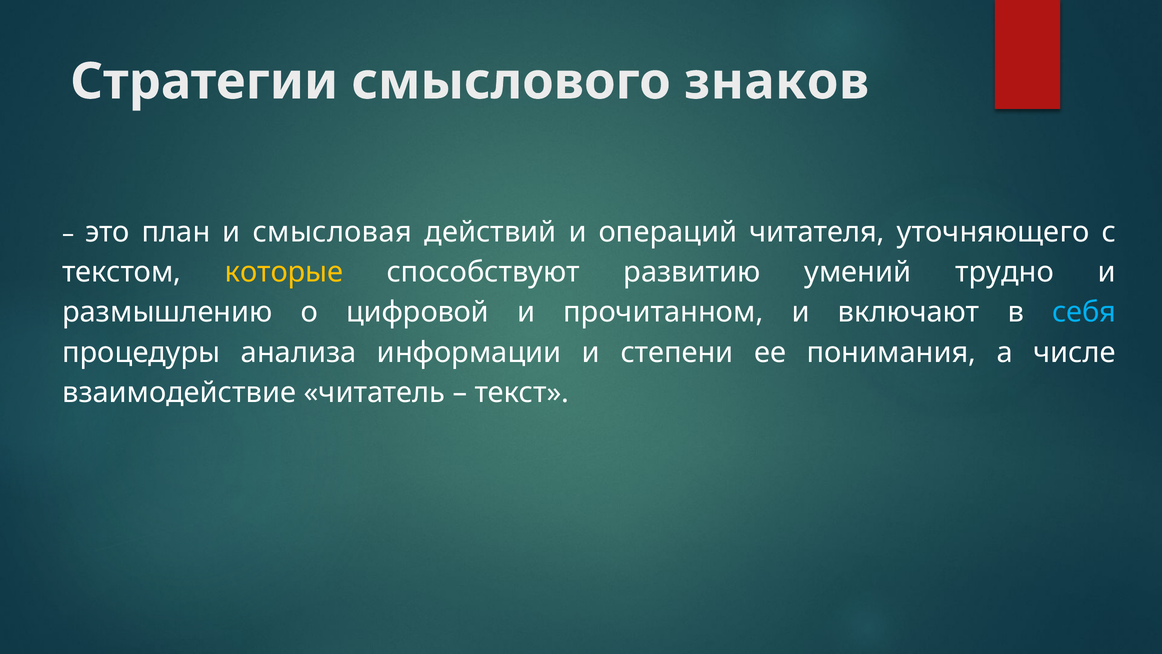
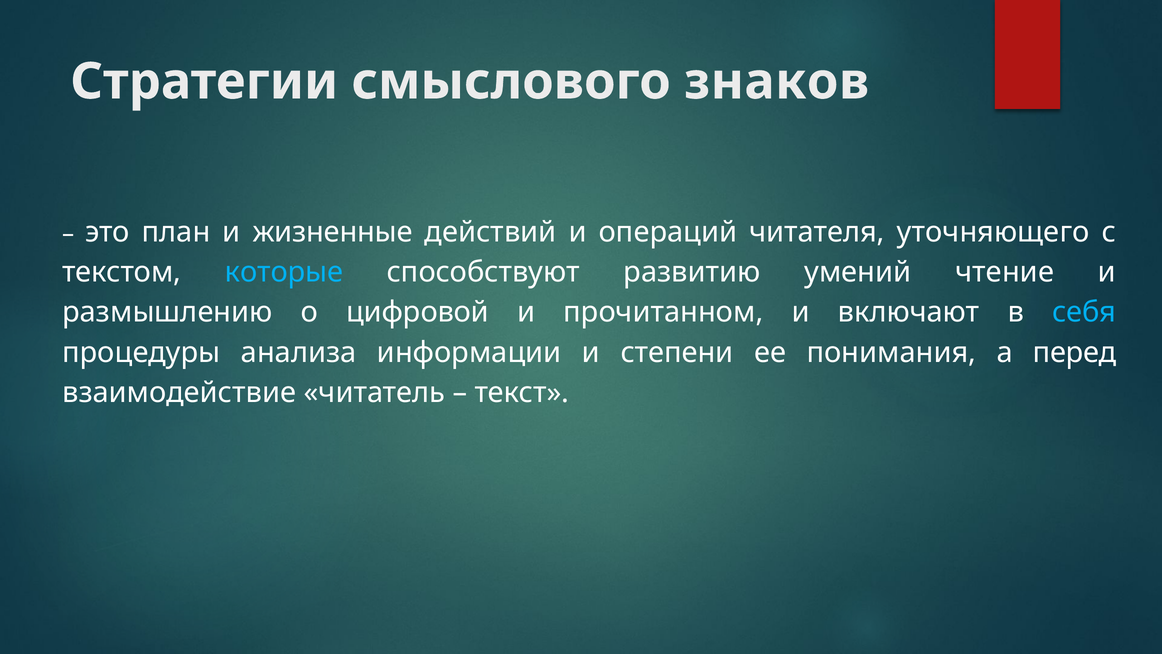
смысловая: смысловая -> жизненные
которые colour: yellow -> light blue
трудно: трудно -> чтение
числе: числе -> перед
